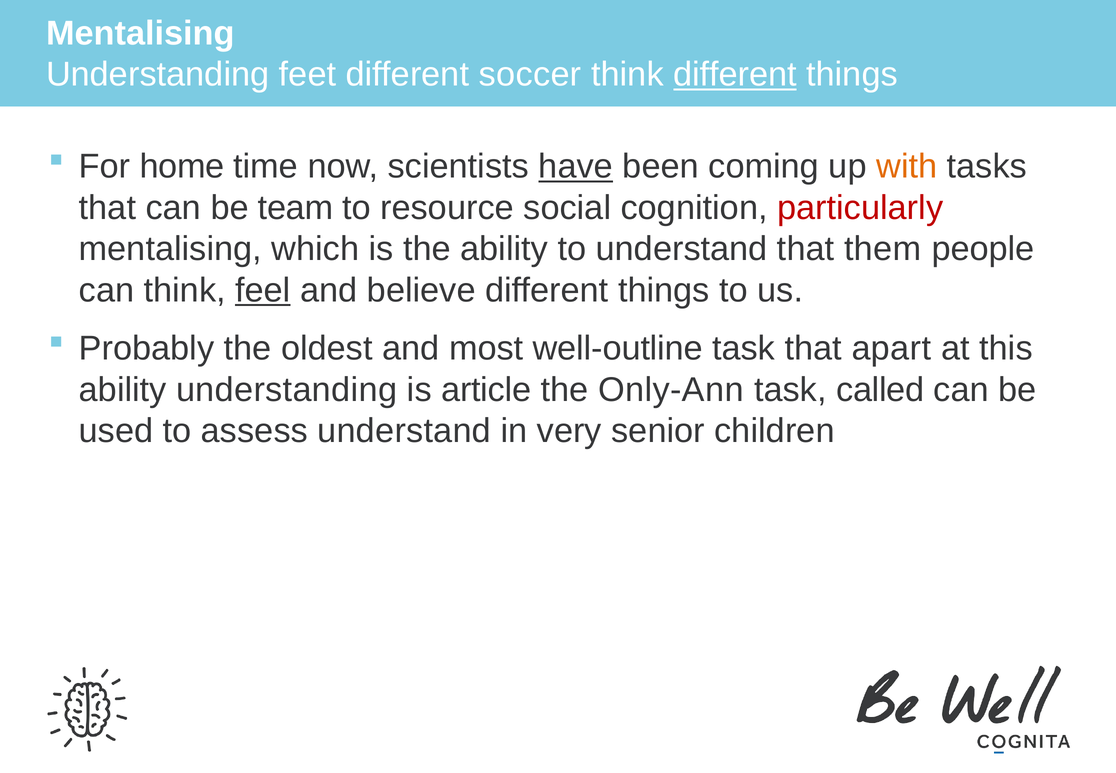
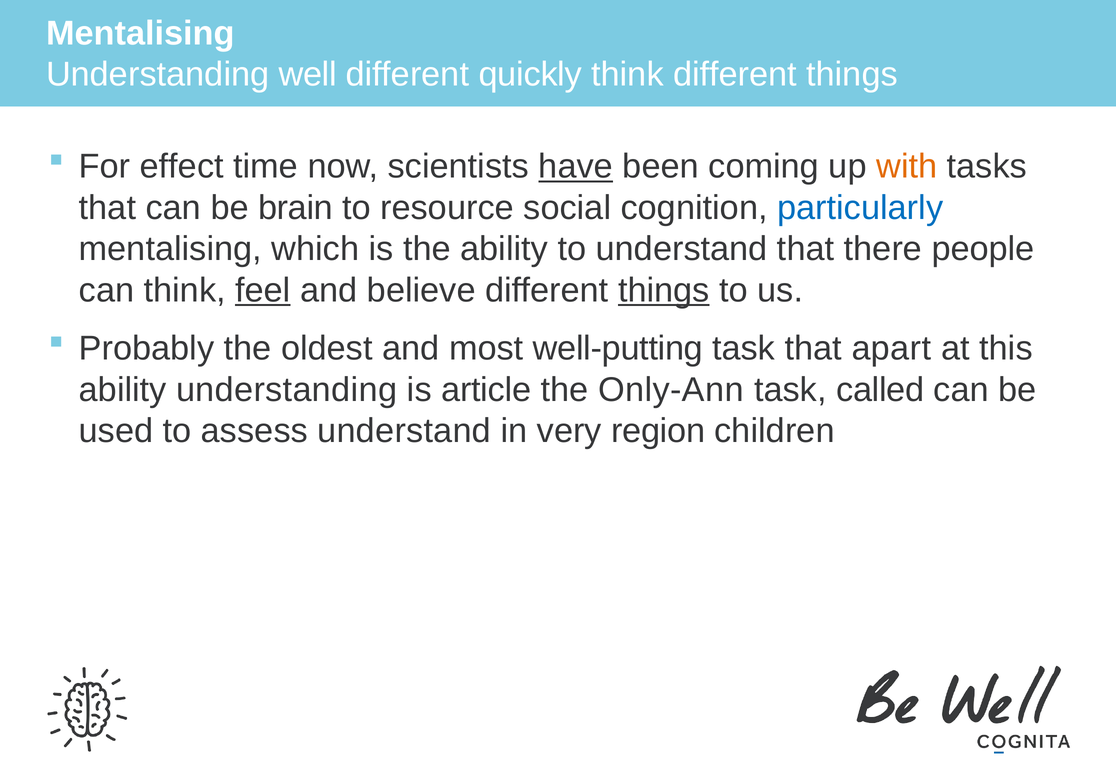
feet: feet -> well
soccer: soccer -> quickly
different at (735, 75) underline: present -> none
home: home -> effect
team: team -> brain
particularly colour: red -> blue
them: them -> there
things at (664, 290) underline: none -> present
well-outline: well-outline -> well-putting
senior: senior -> region
